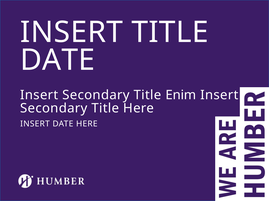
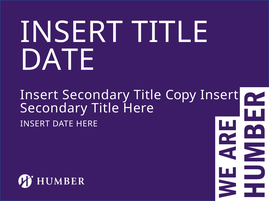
Enim: Enim -> Copy
